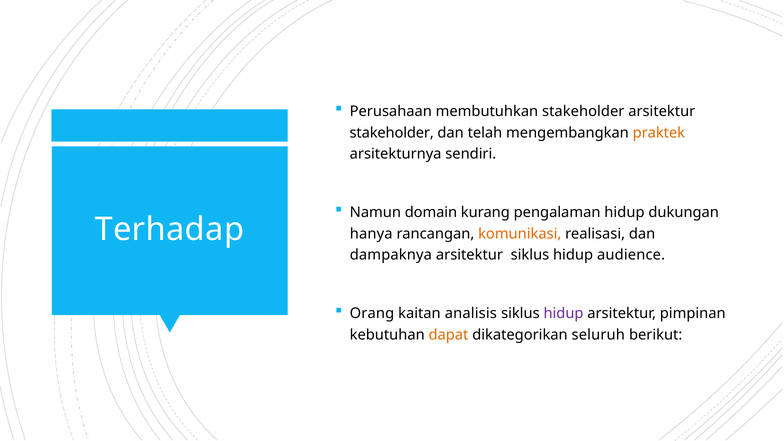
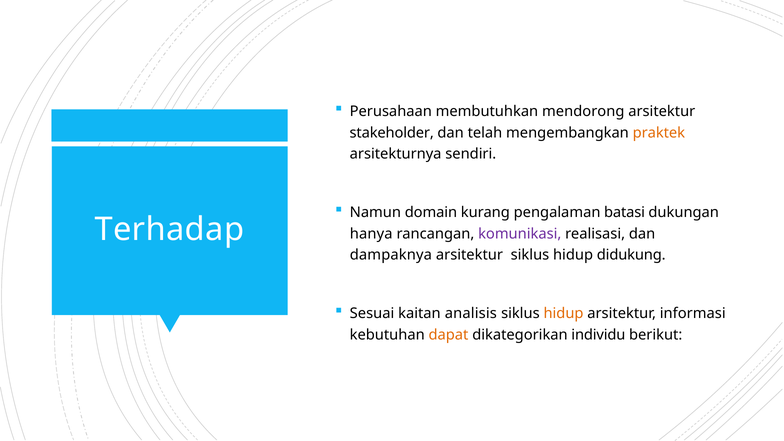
membutuhkan stakeholder: stakeholder -> mendorong
pengalaman hidup: hidup -> batasi
komunikasi colour: orange -> purple
audience: audience -> didukung
Orang: Orang -> Sesuai
hidup at (564, 314) colour: purple -> orange
pimpinan: pimpinan -> informasi
seluruh: seluruh -> individu
